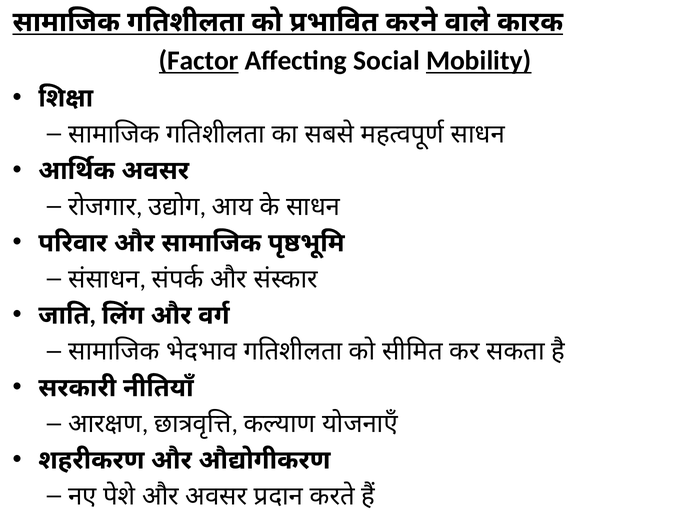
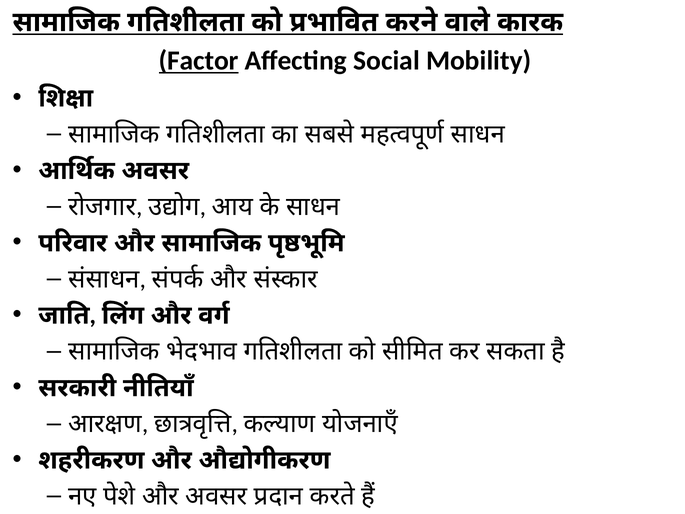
Mobility underline: present -> none
